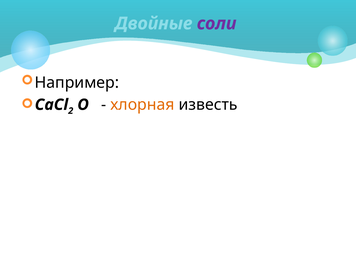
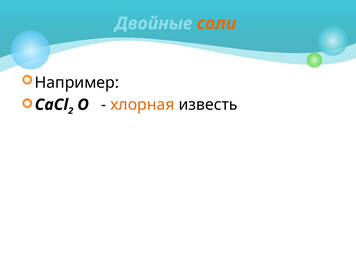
соли colour: purple -> orange
